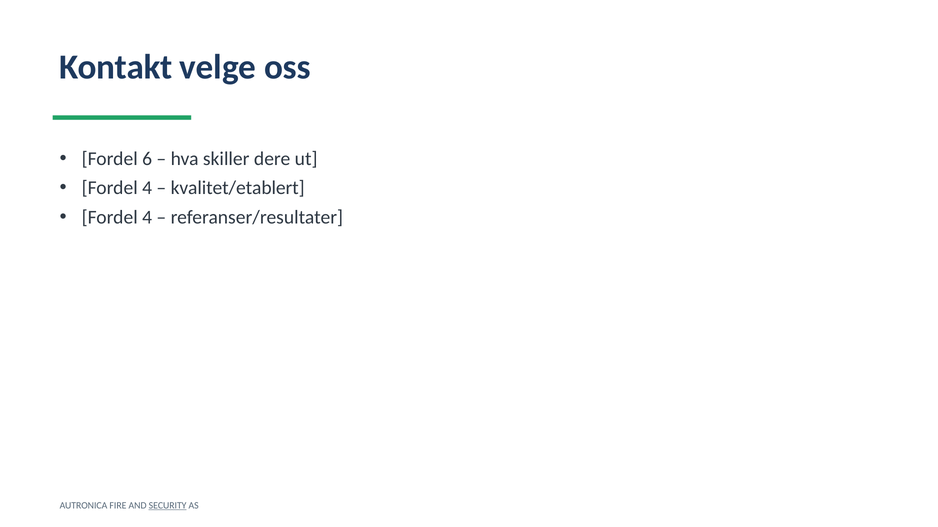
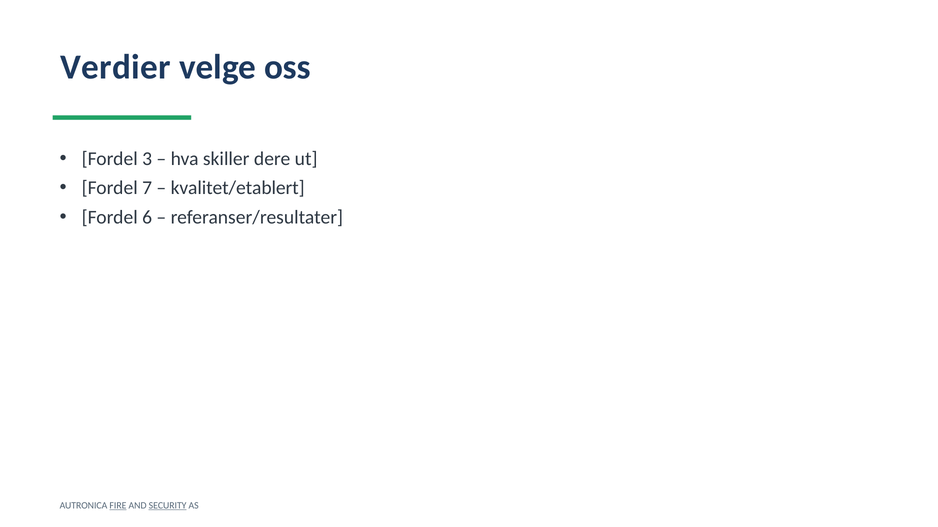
Kontakt: Kontakt -> Verdier
6: 6 -> 3
4 at (147, 188): 4 -> 7
4 at (147, 218): 4 -> 6
FIRE underline: none -> present
